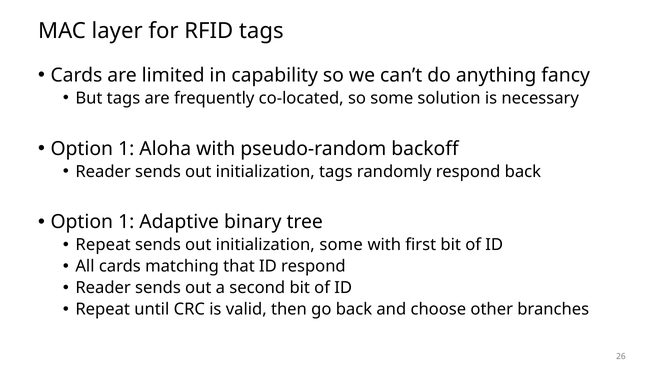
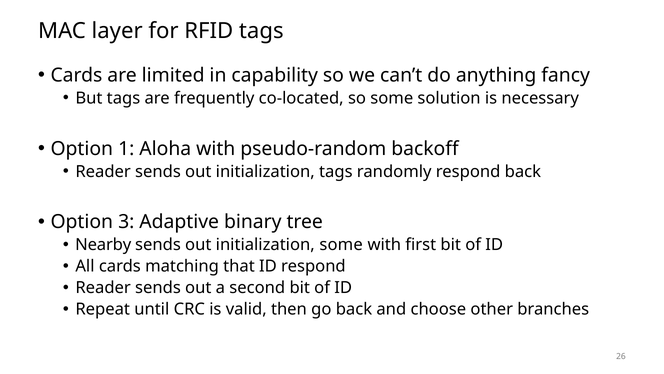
1 at (126, 222): 1 -> 3
Repeat at (103, 245): Repeat -> Nearby
